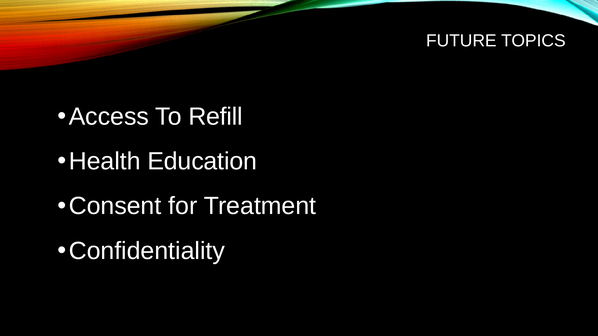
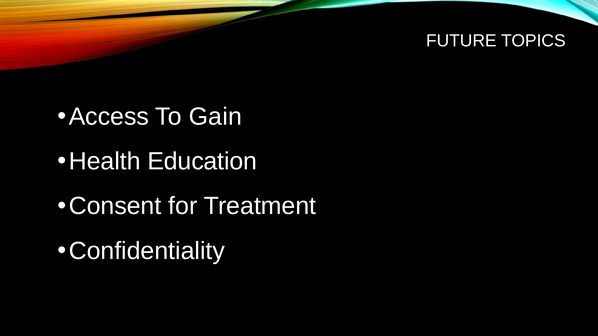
Refill: Refill -> Gain
